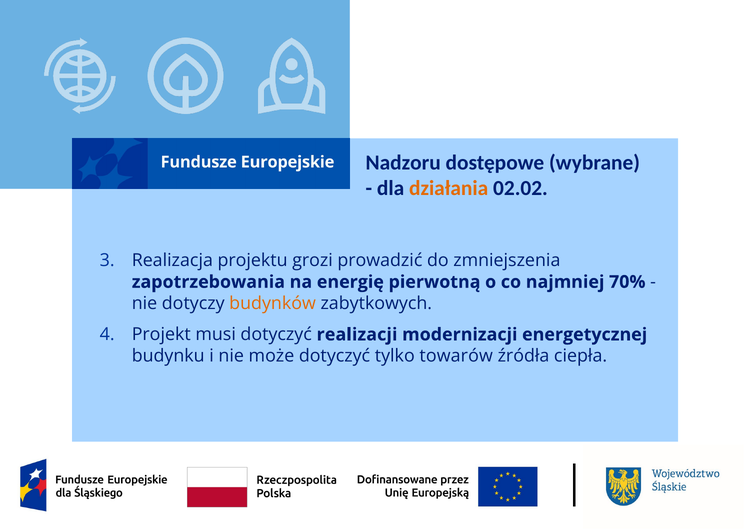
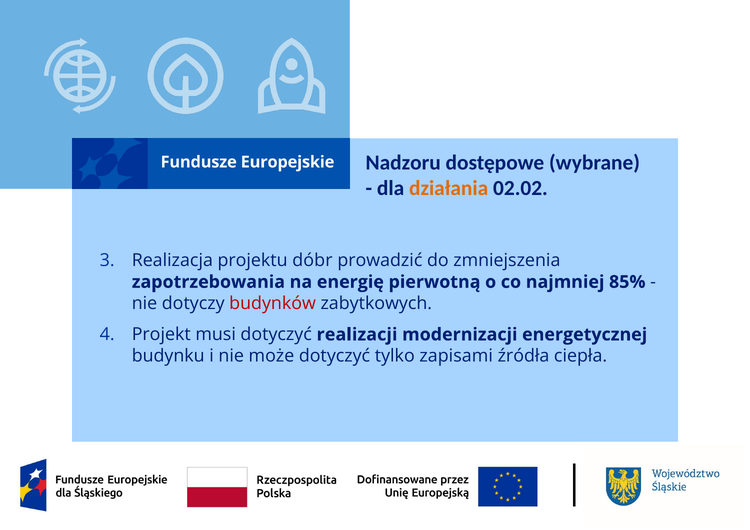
grozi: grozi -> dóbr
70%: 70% -> 85%
budynków colour: orange -> red
towarów: towarów -> zapisami
